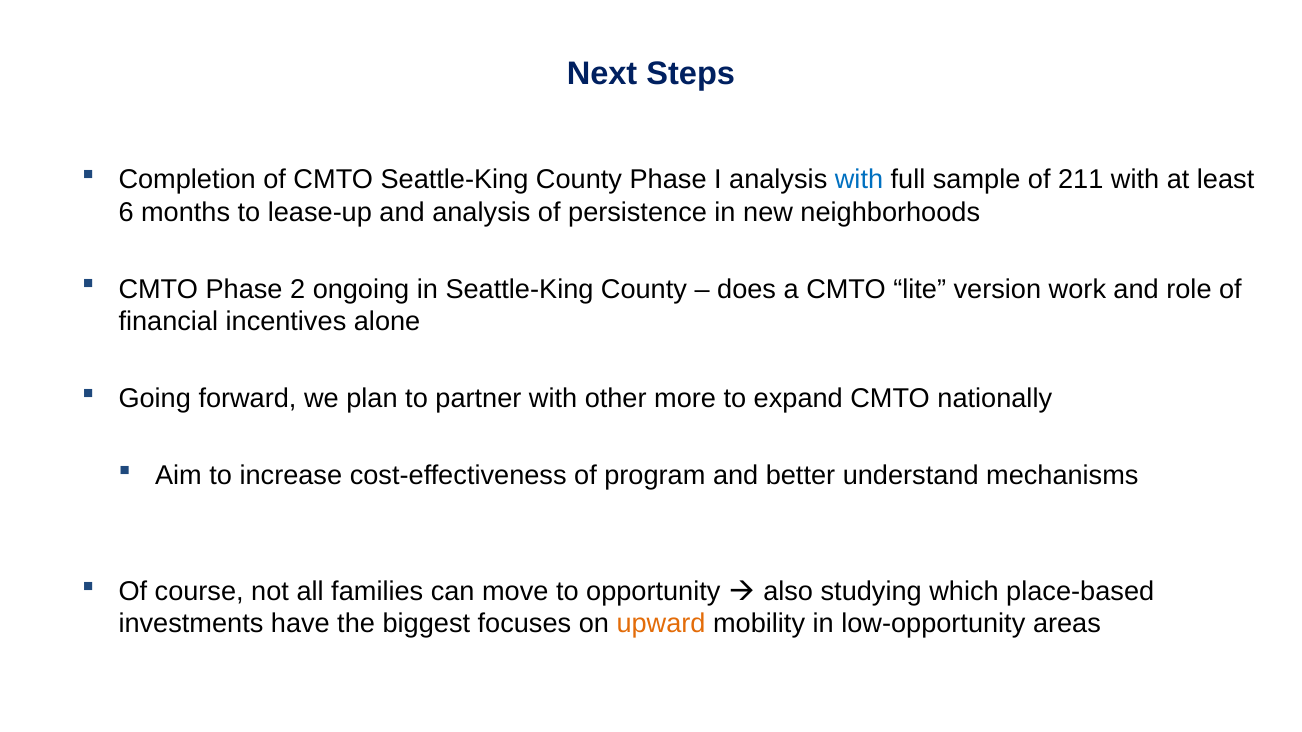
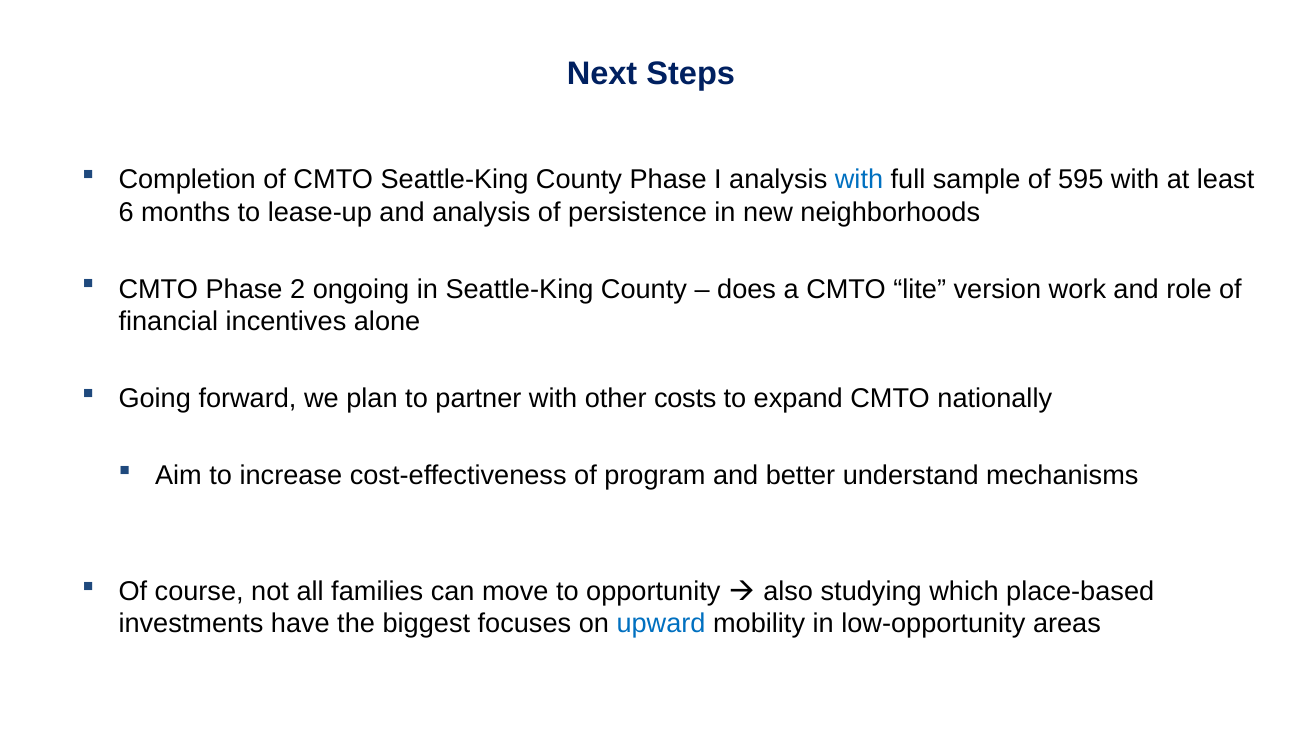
211: 211 -> 595
more: more -> costs
upward colour: orange -> blue
